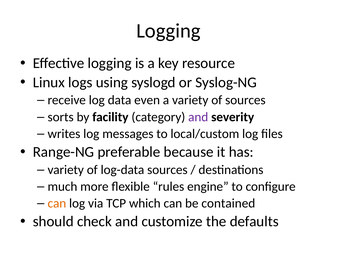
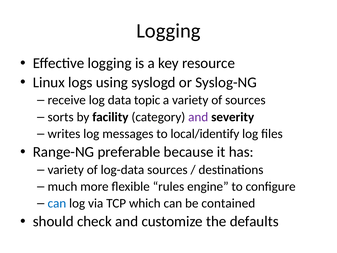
even: even -> topic
local/custom: local/custom -> local/identify
can at (57, 203) colour: orange -> blue
